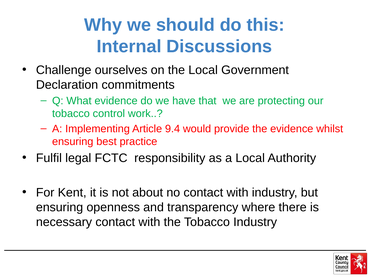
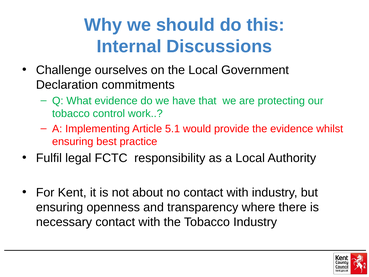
9.4: 9.4 -> 5.1
